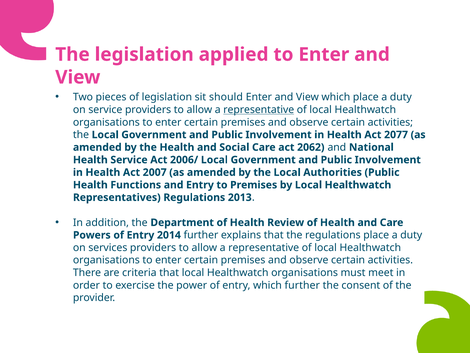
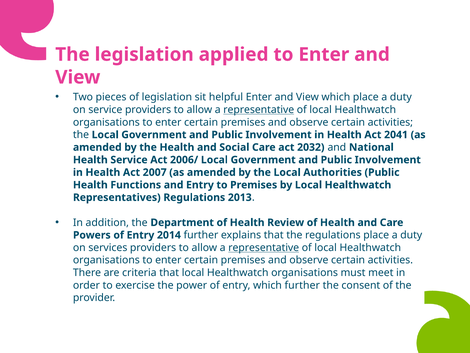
should: should -> helpful
2077: 2077 -> 2041
2062: 2062 -> 2032
representative at (264, 247) underline: none -> present
